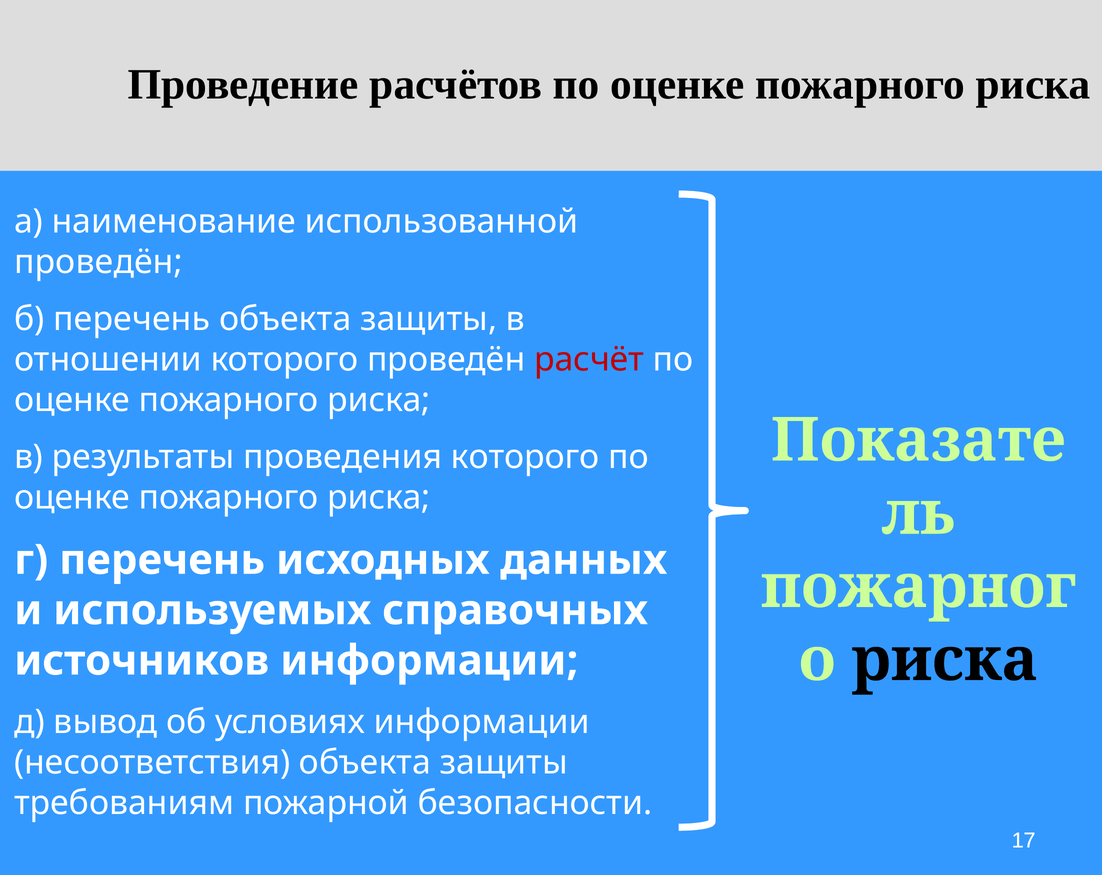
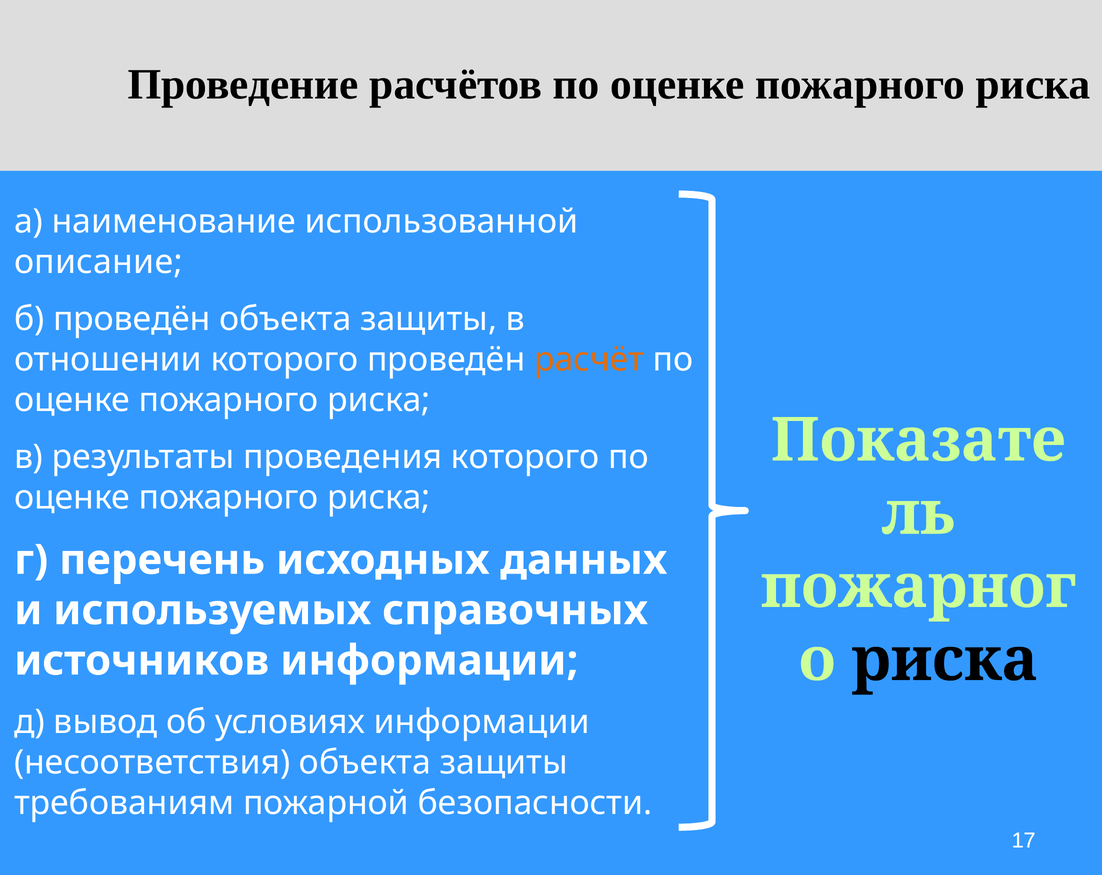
проведён at (98, 262): проведён -> описание
б перечень: перечень -> проведён
расчёт colour: red -> orange
